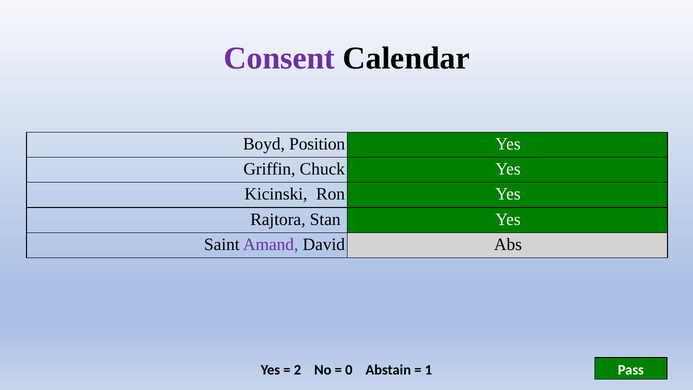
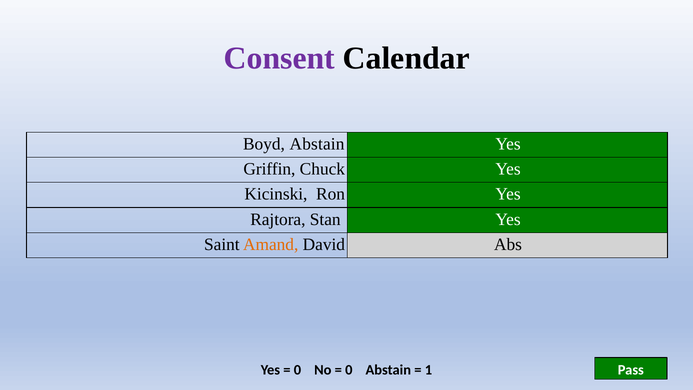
Boyd Position: Position -> Abstain
Amand colour: purple -> orange
2 at (297, 370): 2 -> 0
